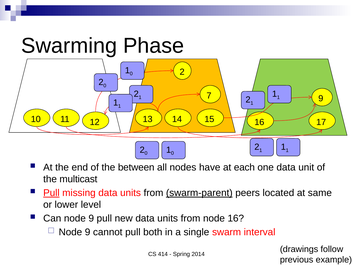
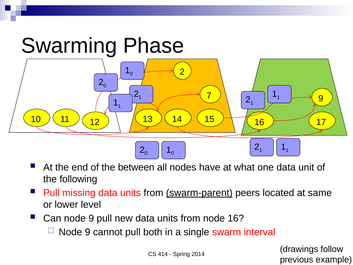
each: each -> what
multicast: multicast -> following
Pull at (51, 193) underline: present -> none
